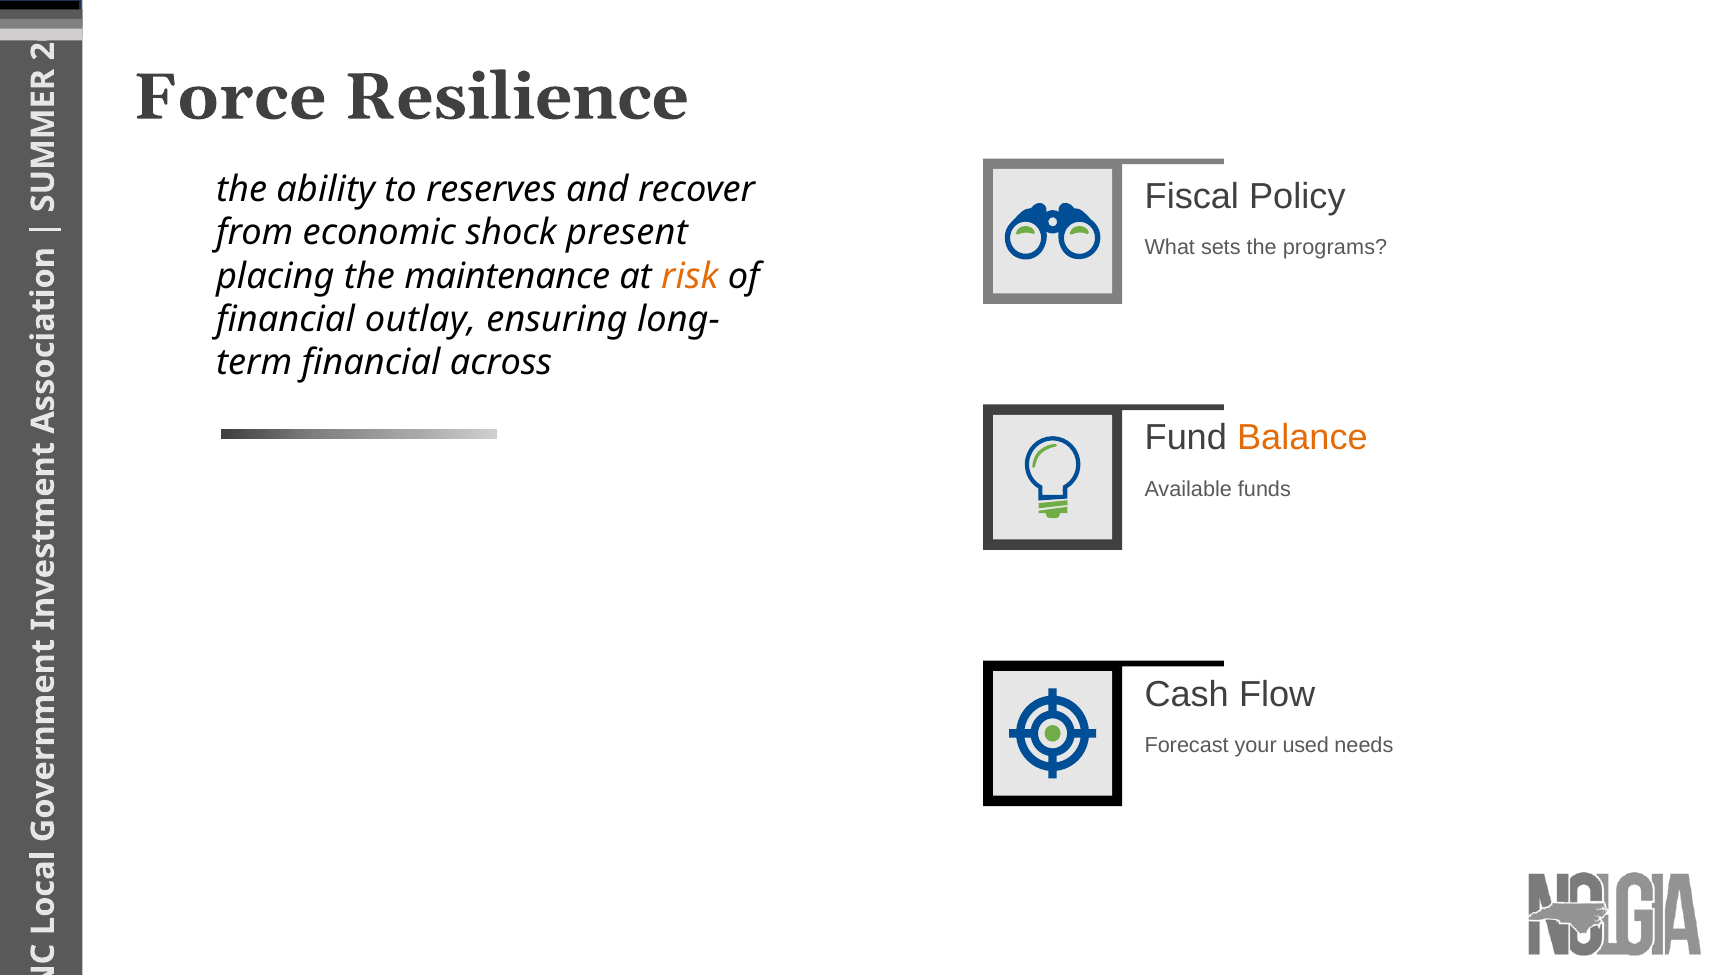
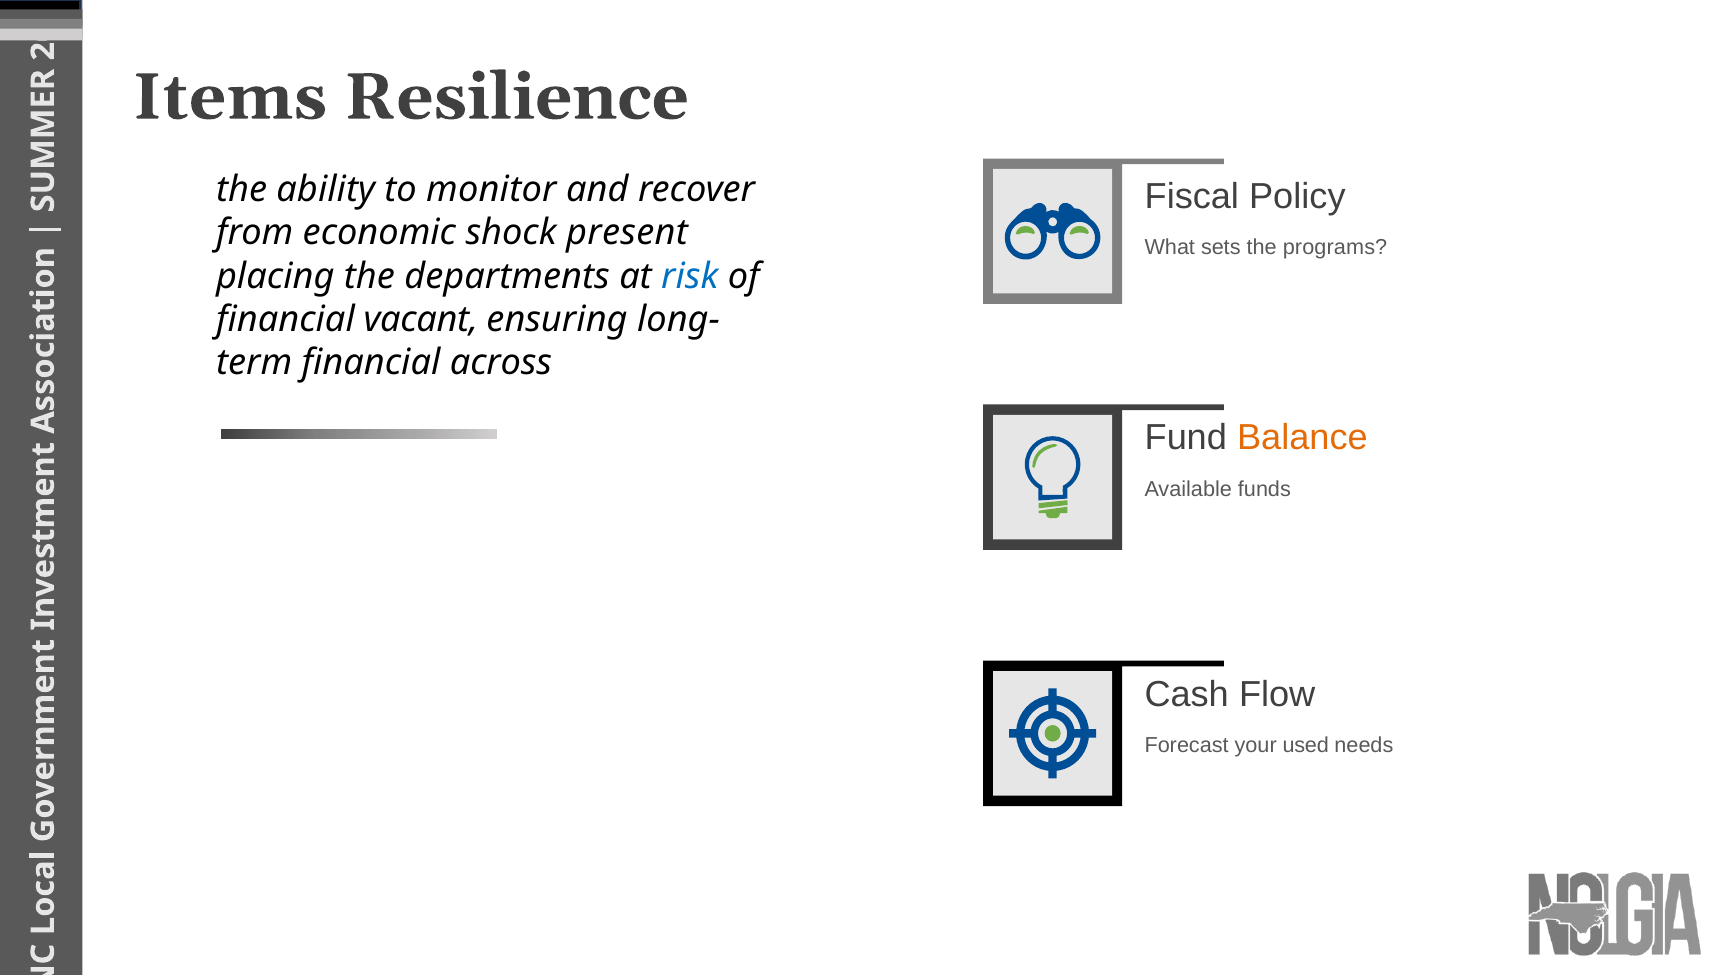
Force: Force -> Items
reserves: reserves -> monitor
maintenance: maintenance -> departments
risk colour: orange -> blue
outlay: outlay -> vacant
